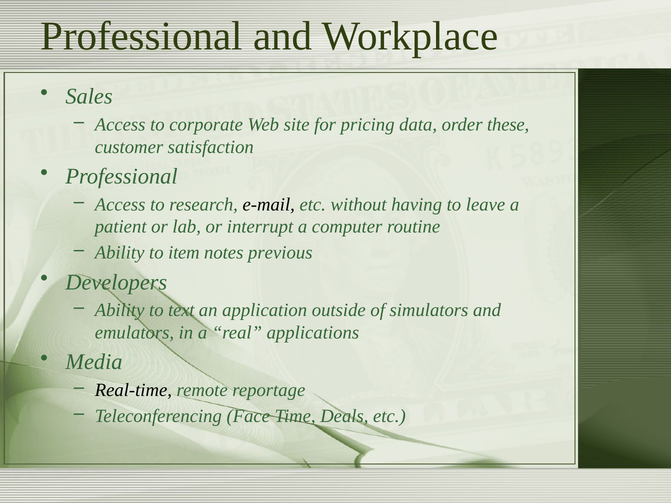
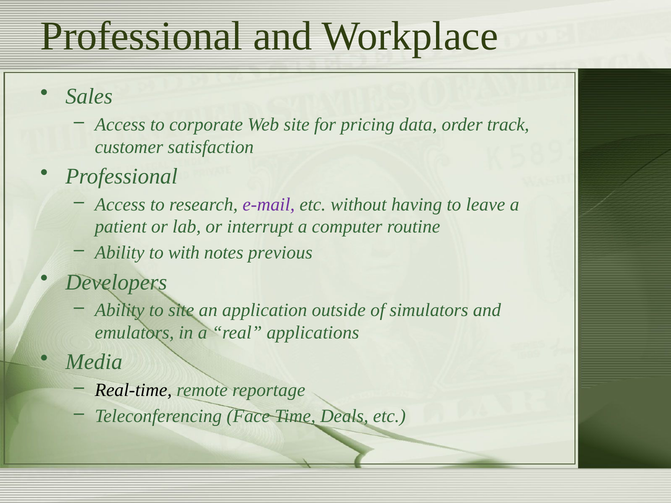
these: these -> track
e-mail colour: black -> purple
item: item -> with
to text: text -> site
